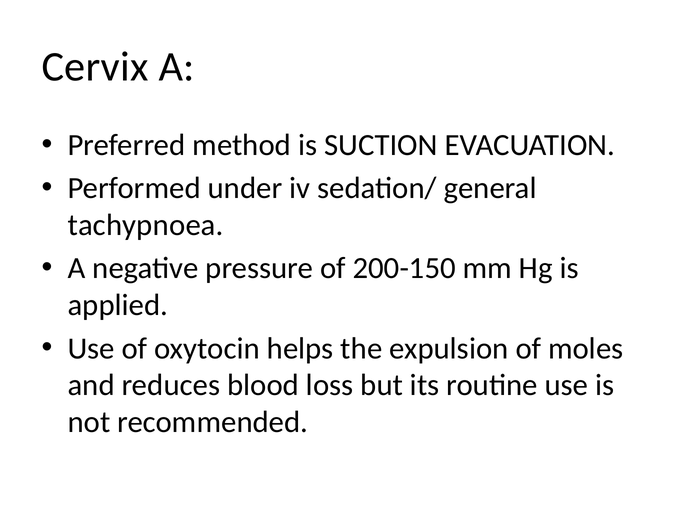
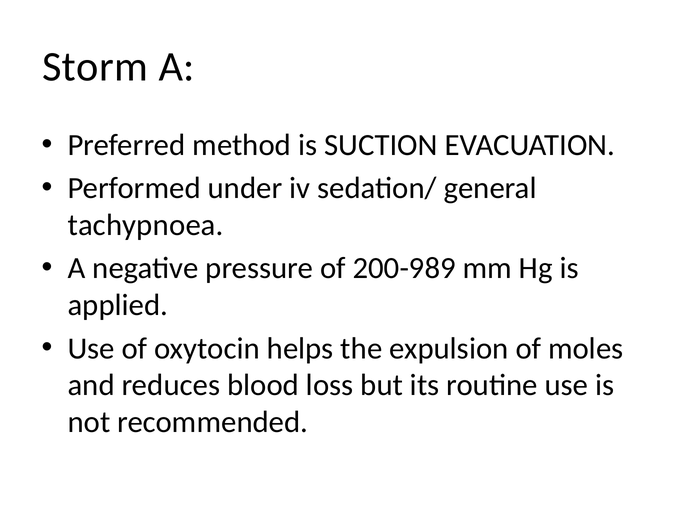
Cervix: Cervix -> Storm
200-150: 200-150 -> 200-989
